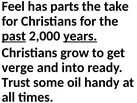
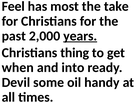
parts: parts -> most
past underline: present -> none
grow: grow -> thing
verge: verge -> when
Trust: Trust -> Devil
